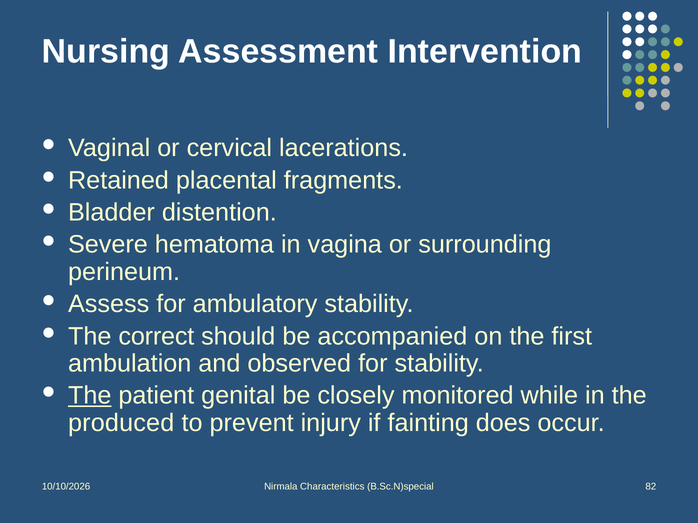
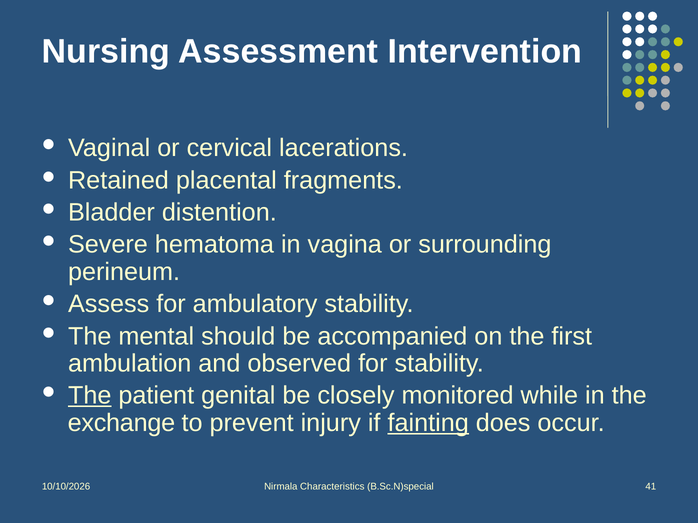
correct: correct -> mental
produced: produced -> exchange
fainting underline: none -> present
82: 82 -> 41
